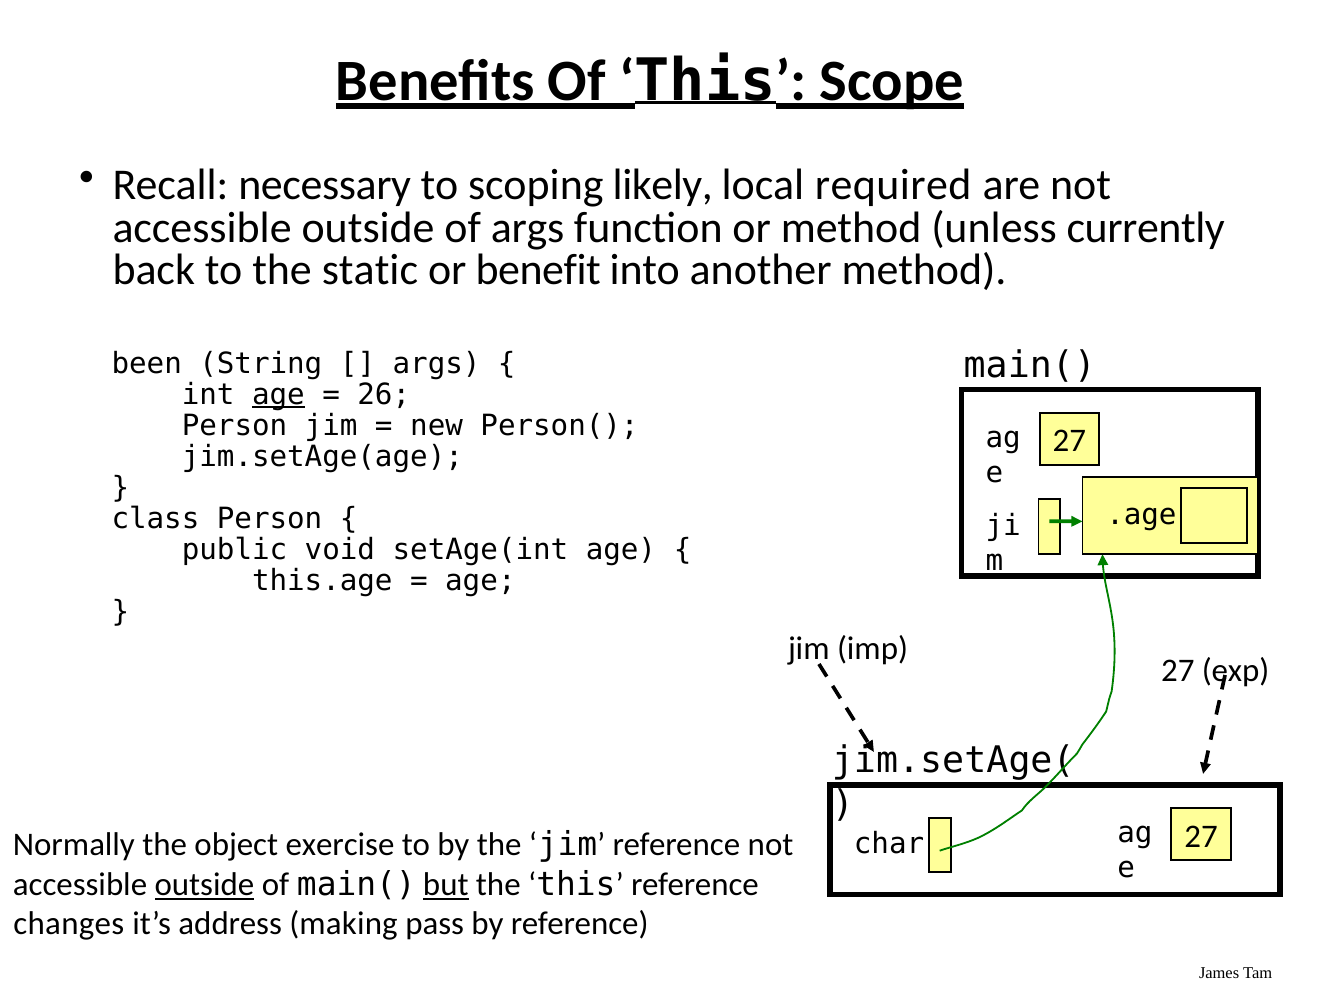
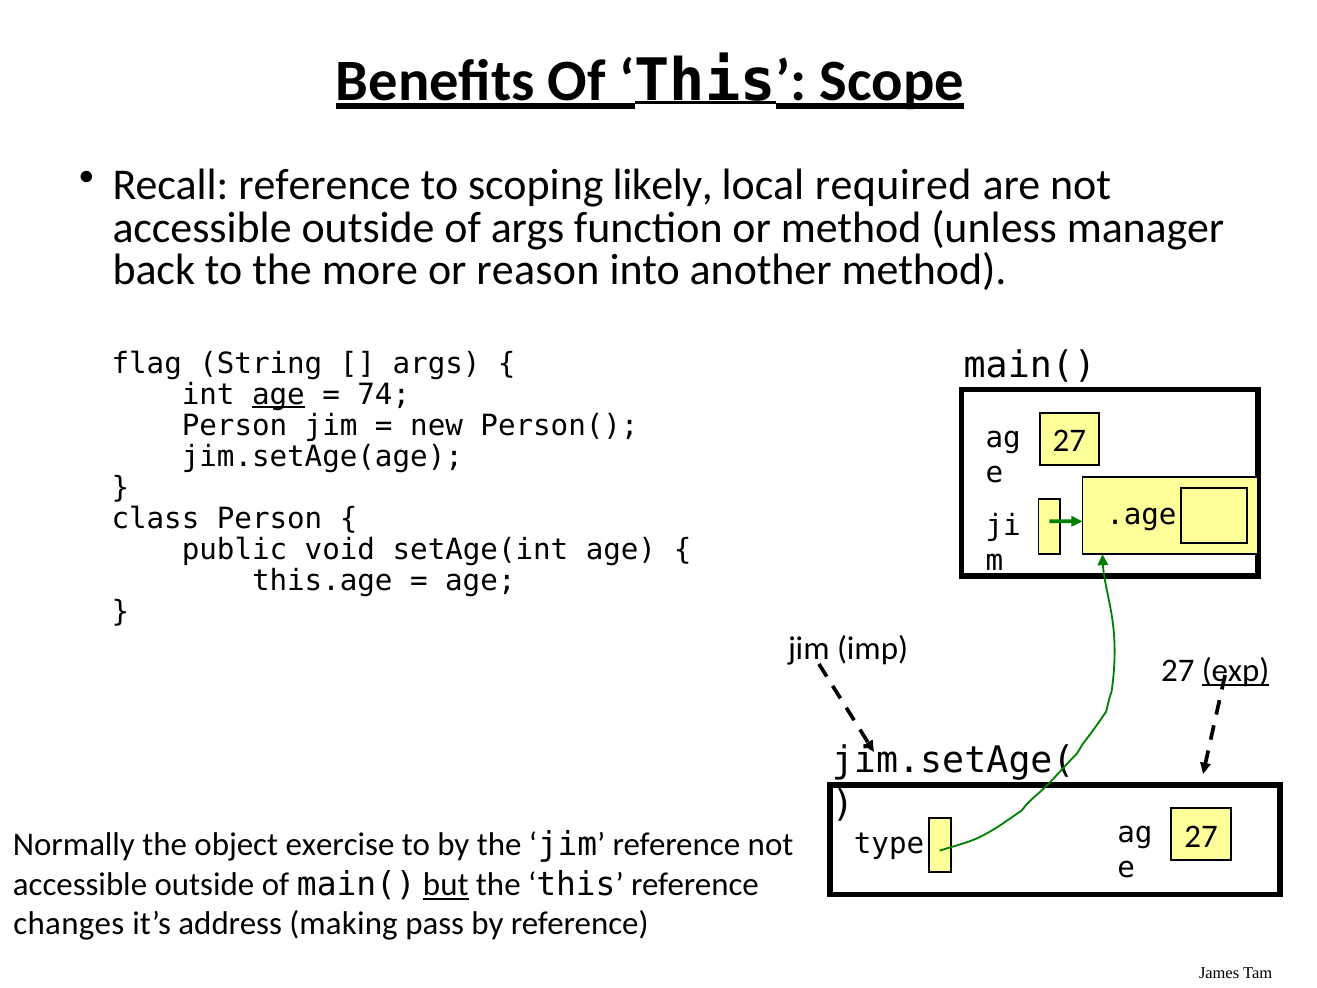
Recall necessary: necessary -> reference
currently: currently -> manager
static: static -> more
benefit: benefit -> reason
been: been -> flag
26: 26 -> 74
exp underline: none -> present
char: char -> type
outside at (204, 884) underline: present -> none
